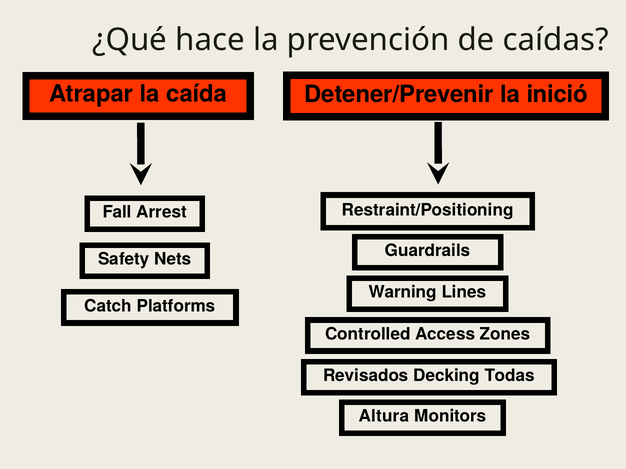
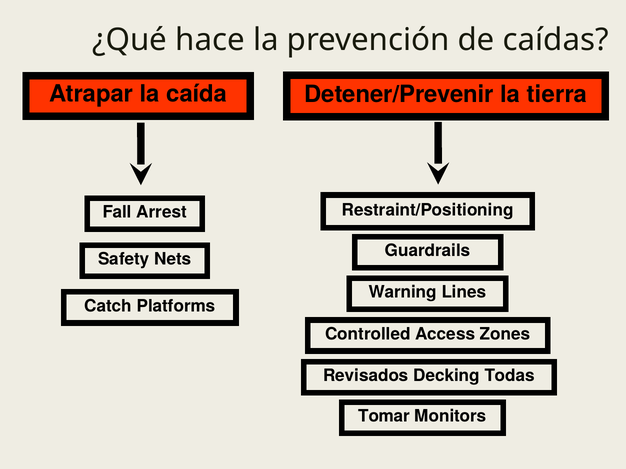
inició: inició -> tierra
Altura: Altura -> Tomar
